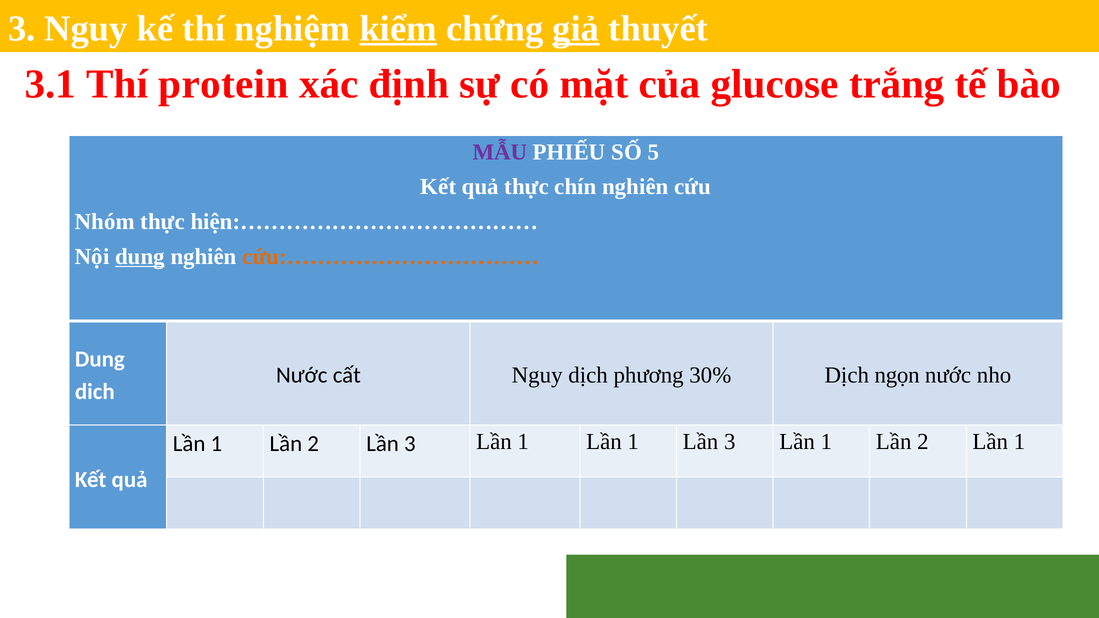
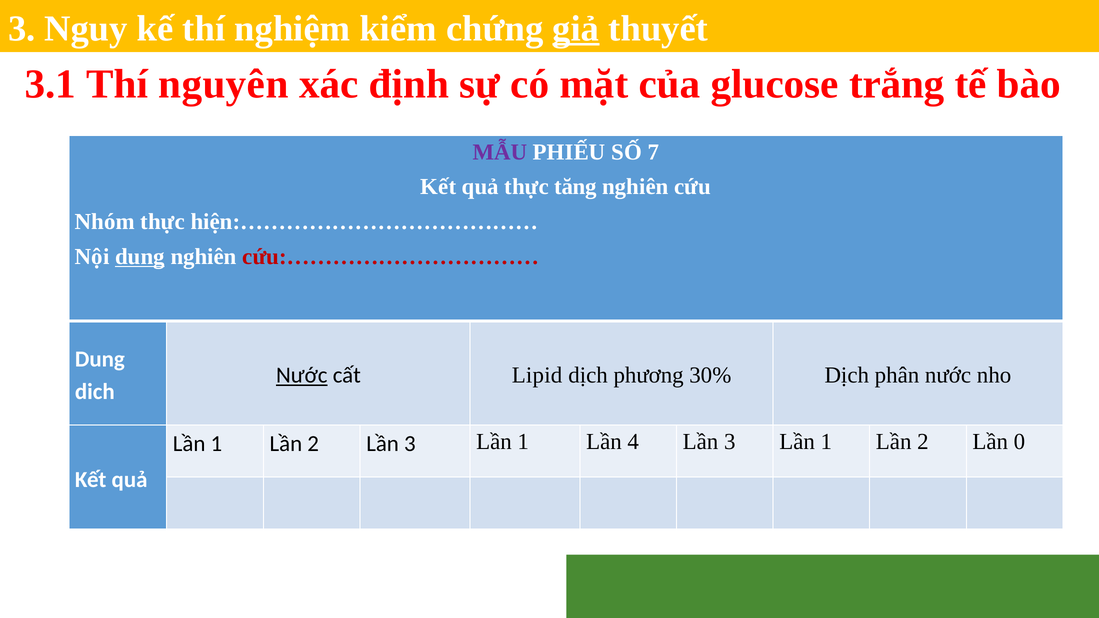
kiểm underline: present -> none
protein: protein -> nguyên
5: 5 -> 7
chín: chín -> tăng
cứu:…………………………… colour: orange -> red
Nước at (302, 375) underline: none -> present
cất Nguy: Nguy -> Lipid
ngọn: ngọn -> phân
1 Lần 1: 1 -> 4
2 Lần 1: 1 -> 0
